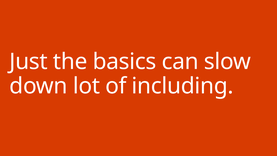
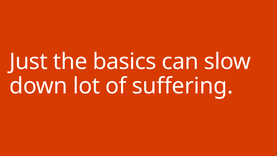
including: including -> suffering
